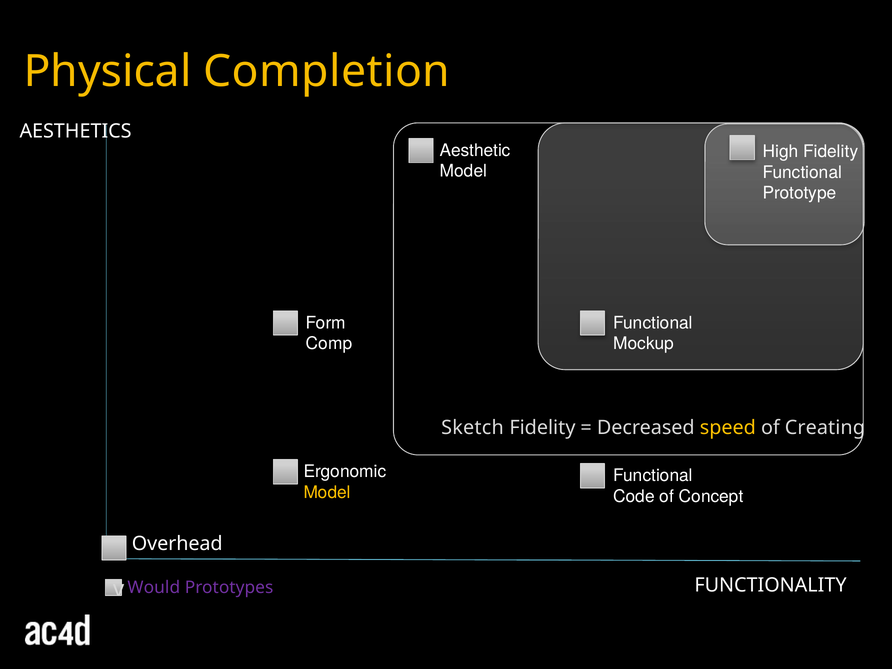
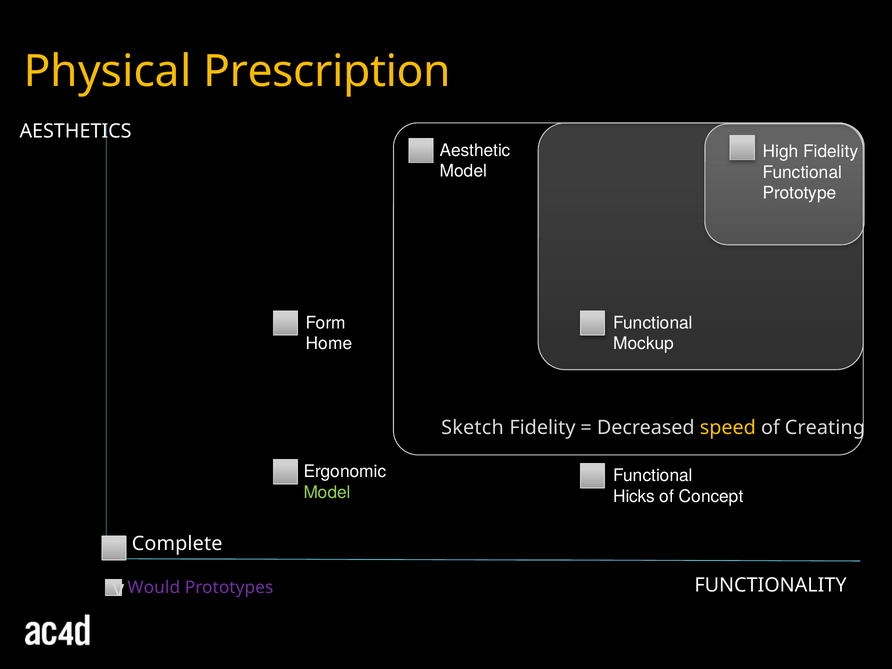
Completion: Completion -> Prescription
Comp: Comp -> Home
Model at (327, 492) colour: yellow -> light green
Code: Code -> Hicks
Overhead: Overhead -> Complete
